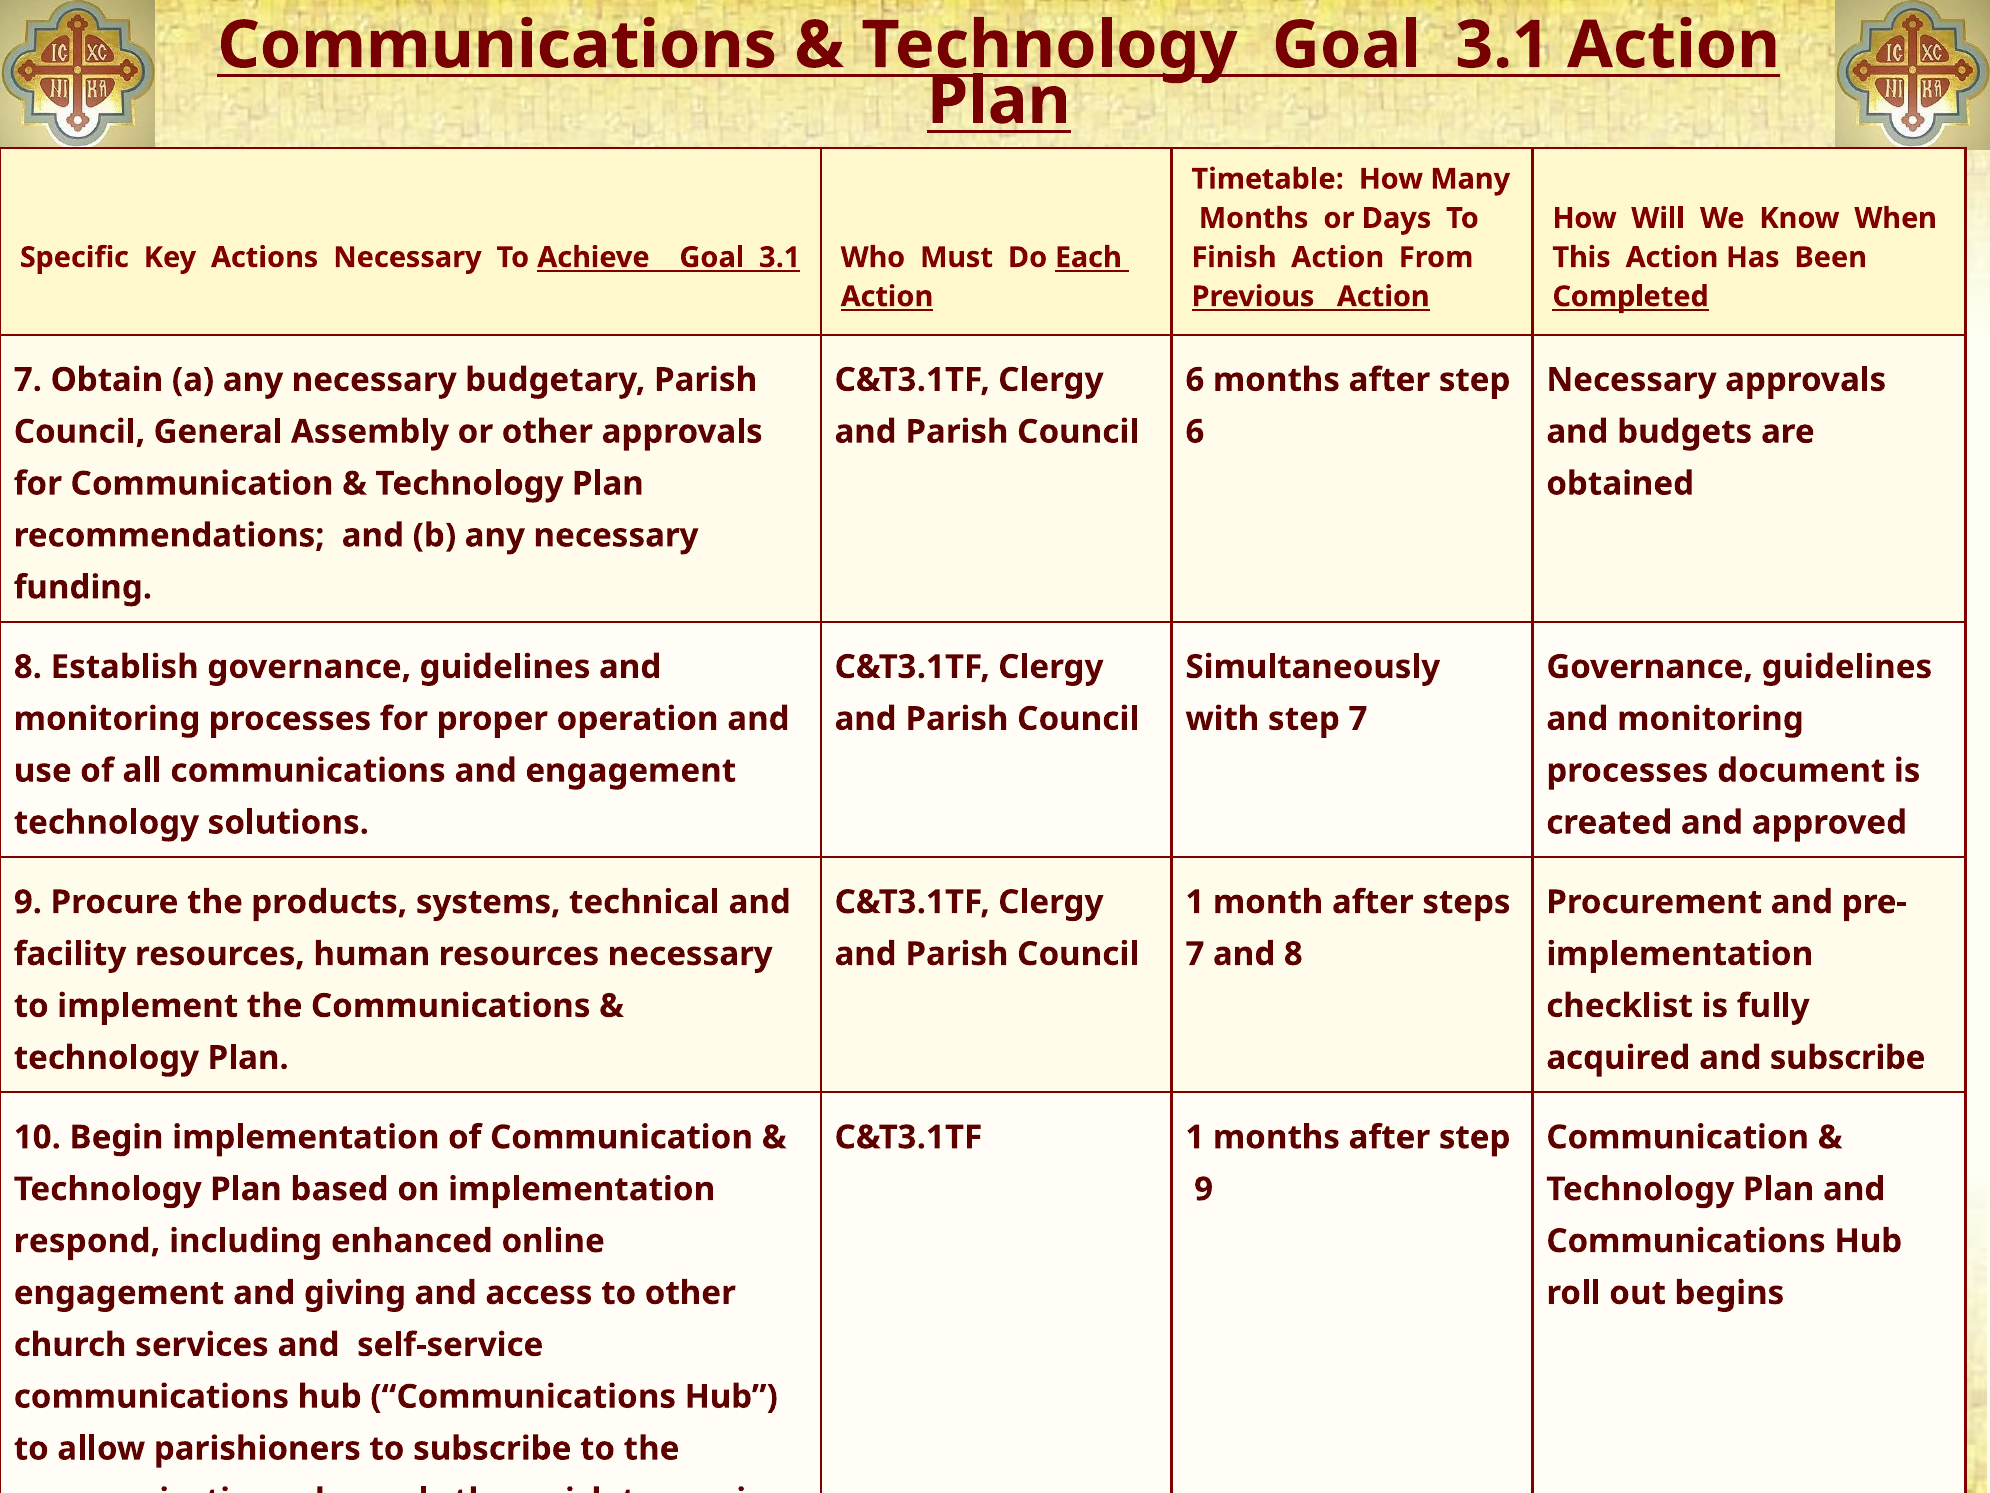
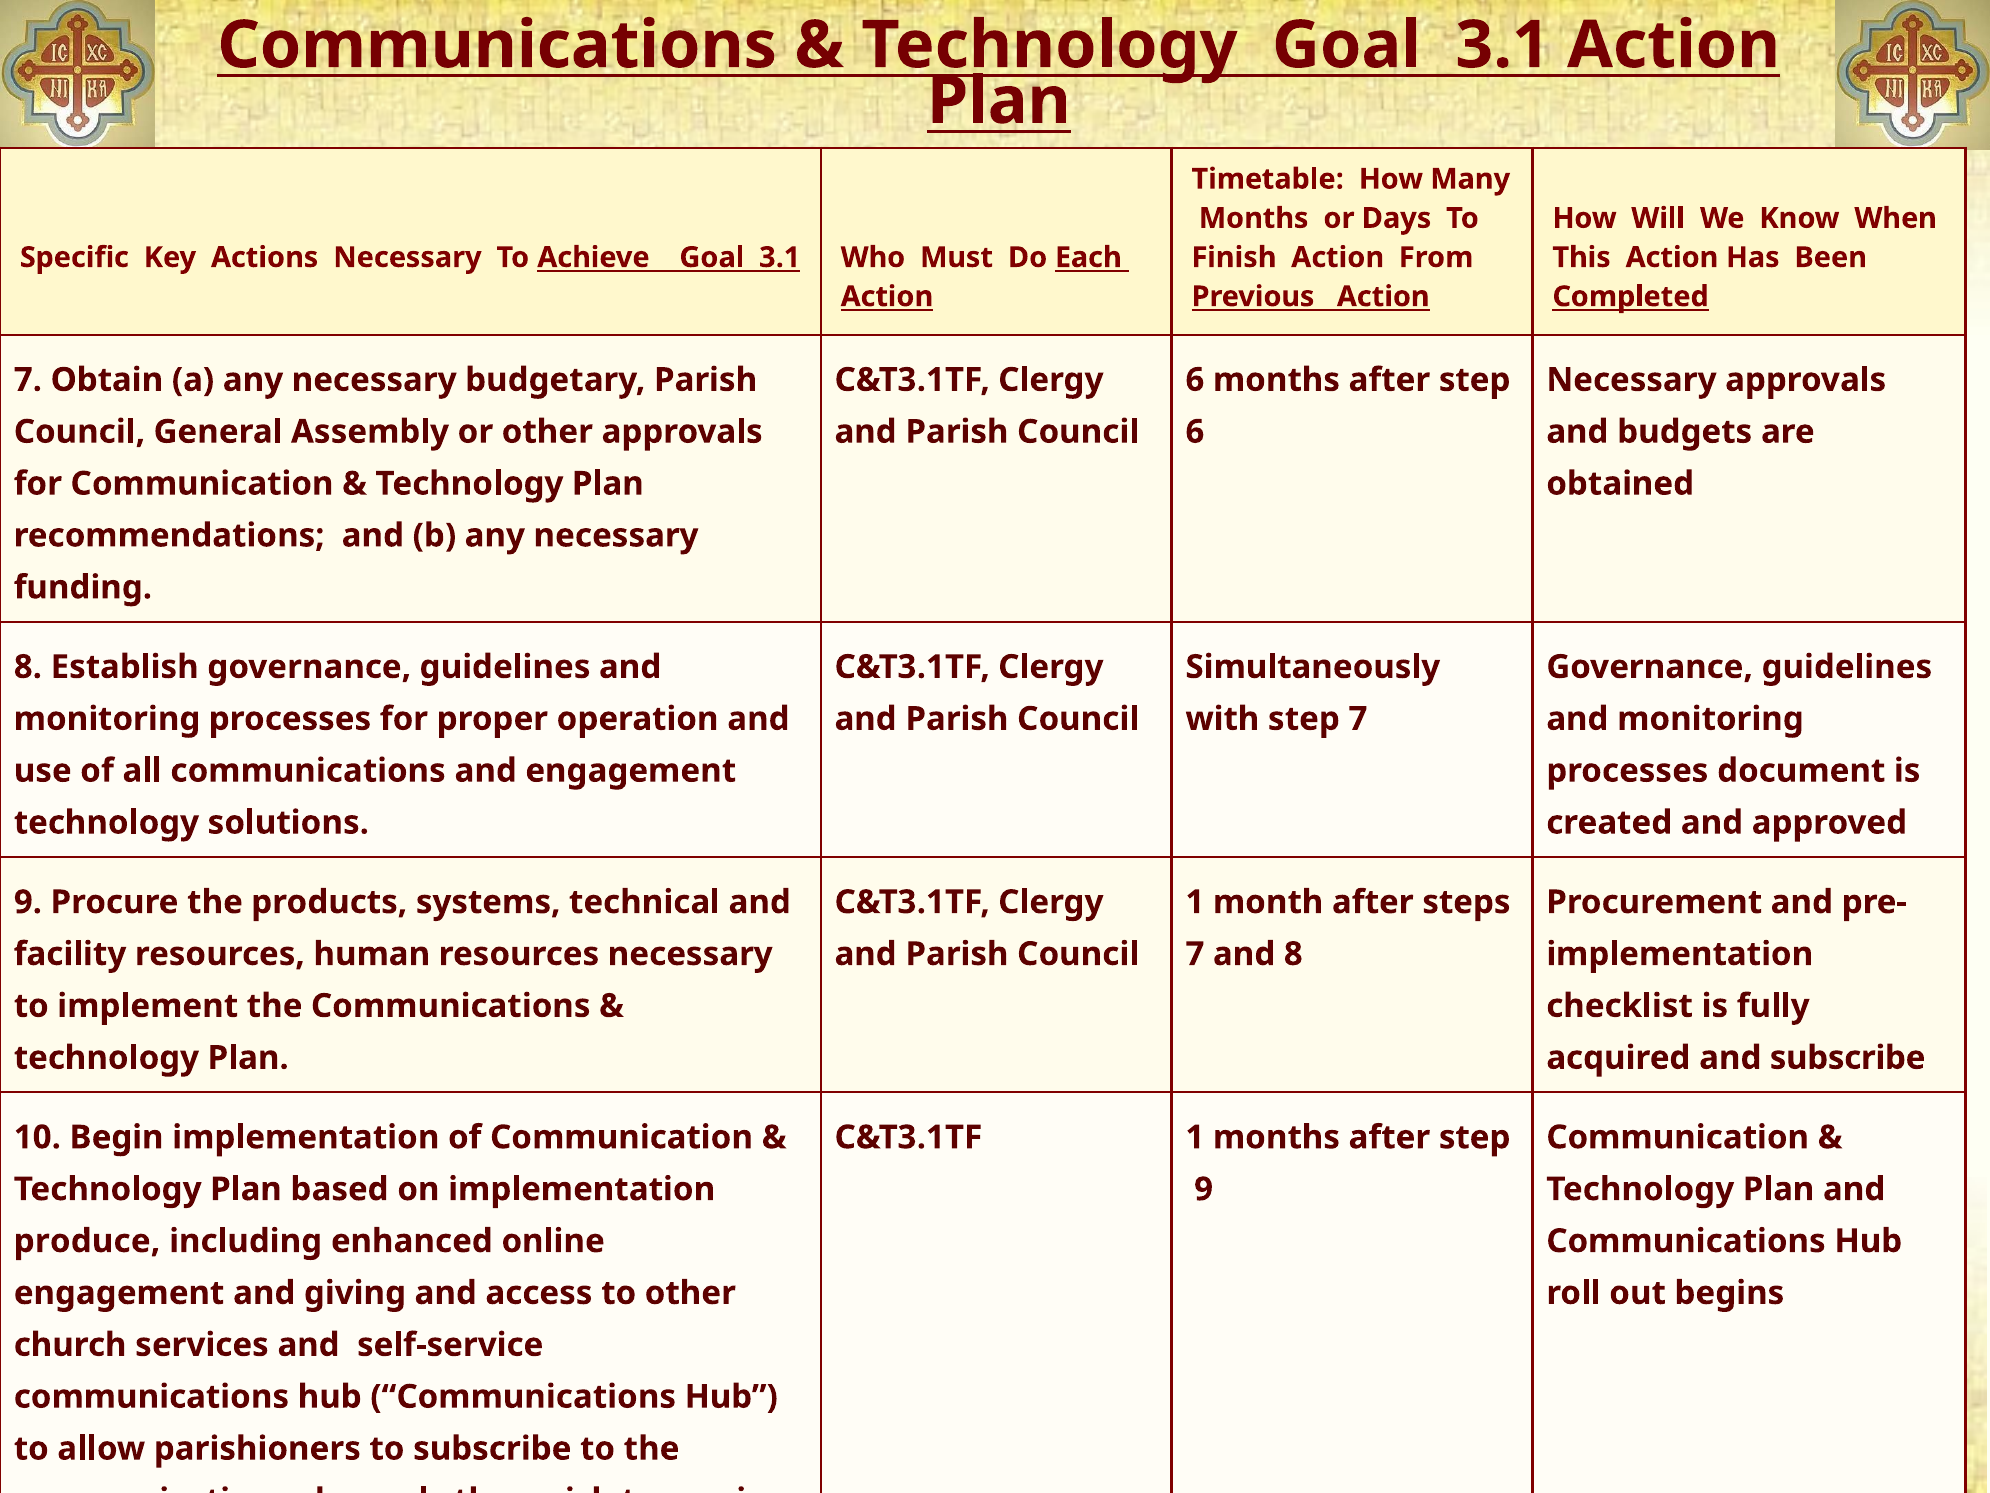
respond: respond -> produce
